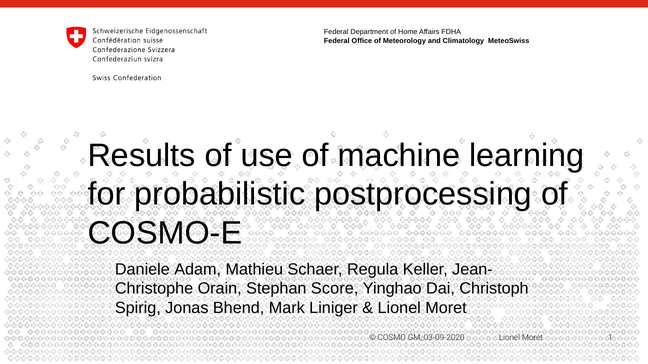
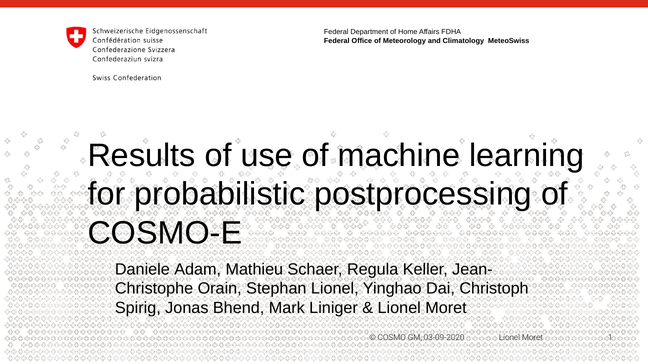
Stephan Score: Score -> Lionel
